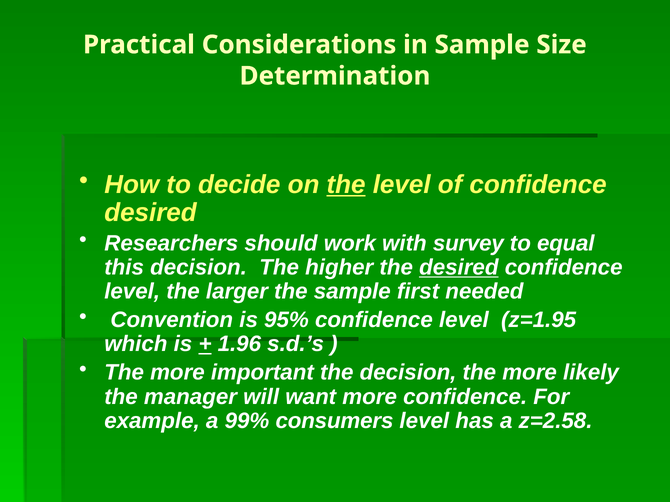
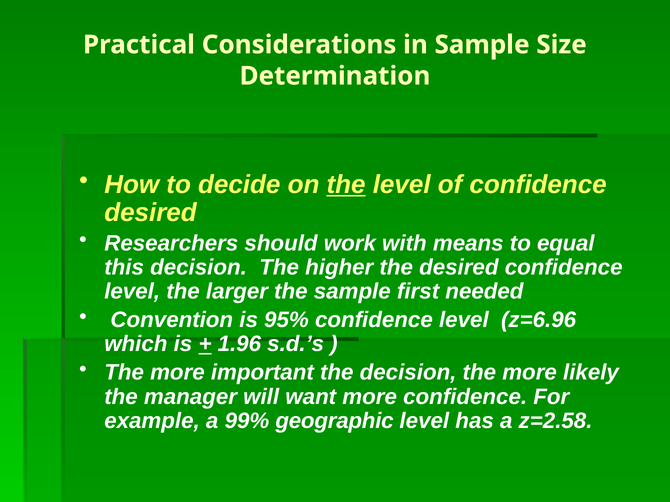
survey: survey -> means
desired at (459, 268) underline: present -> none
z=1.95: z=1.95 -> z=6.96
consumers: consumers -> geographic
